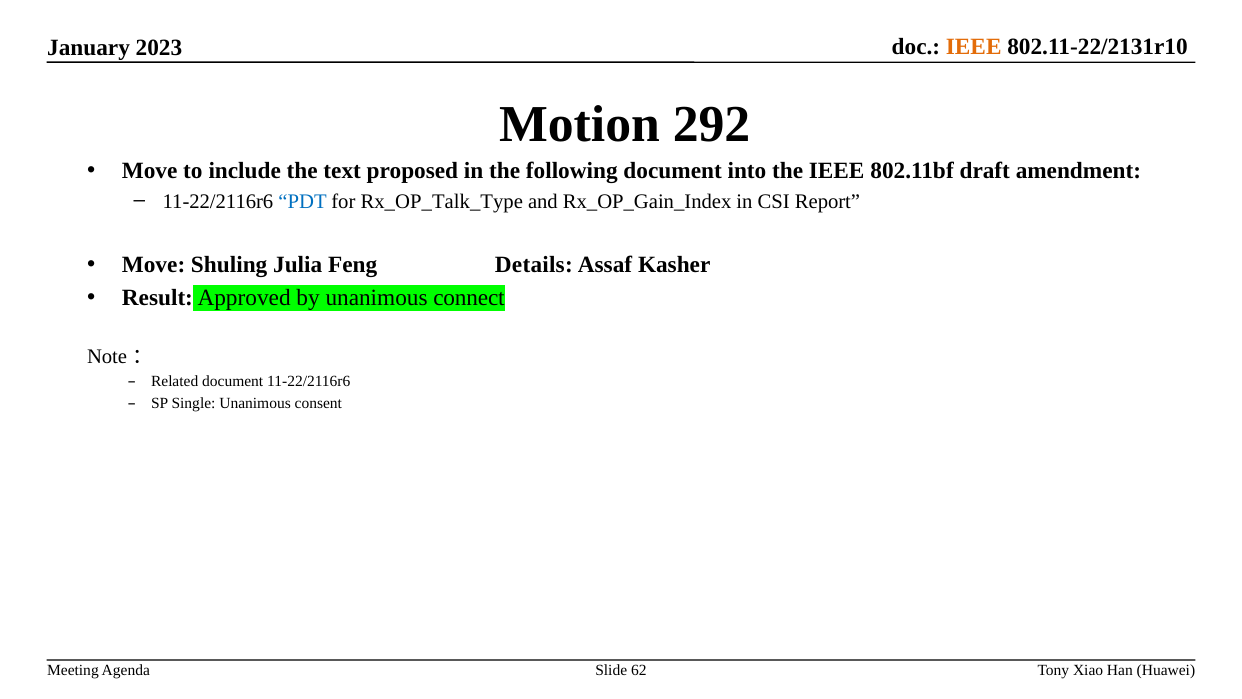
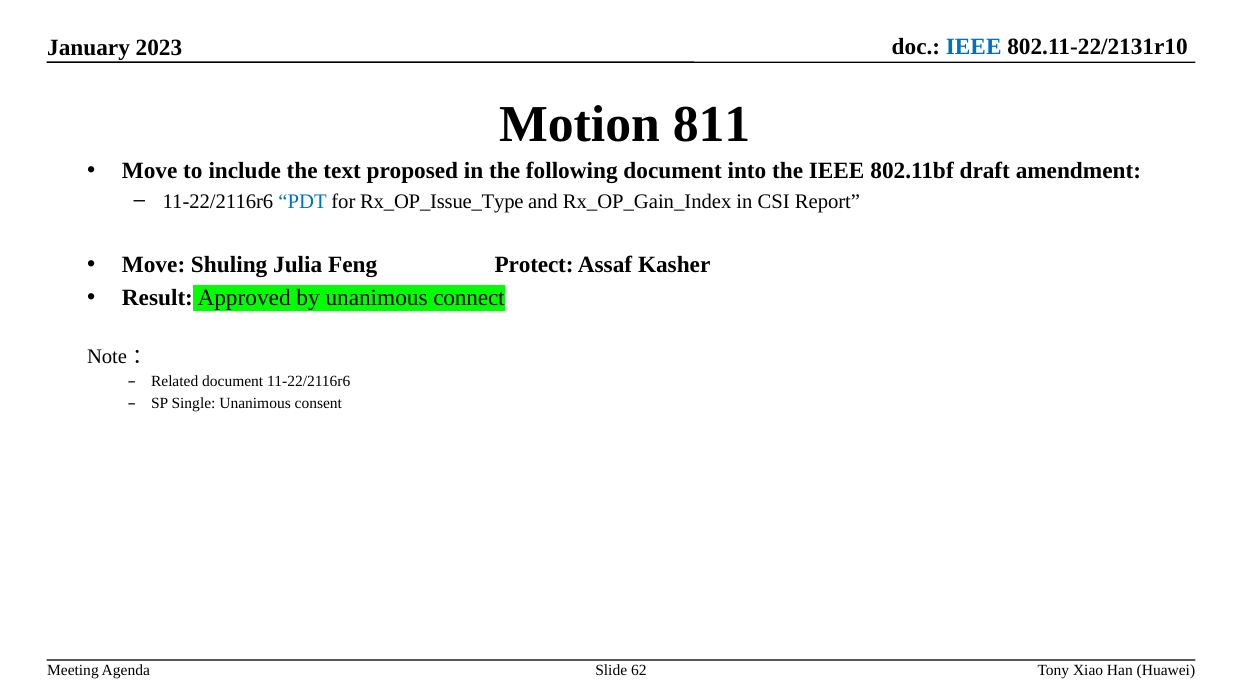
IEEE at (974, 47) colour: orange -> blue
292: 292 -> 811
Rx_OP_Talk_Type: Rx_OP_Talk_Type -> Rx_OP_Issue_Type
Details: Details -> Protect
